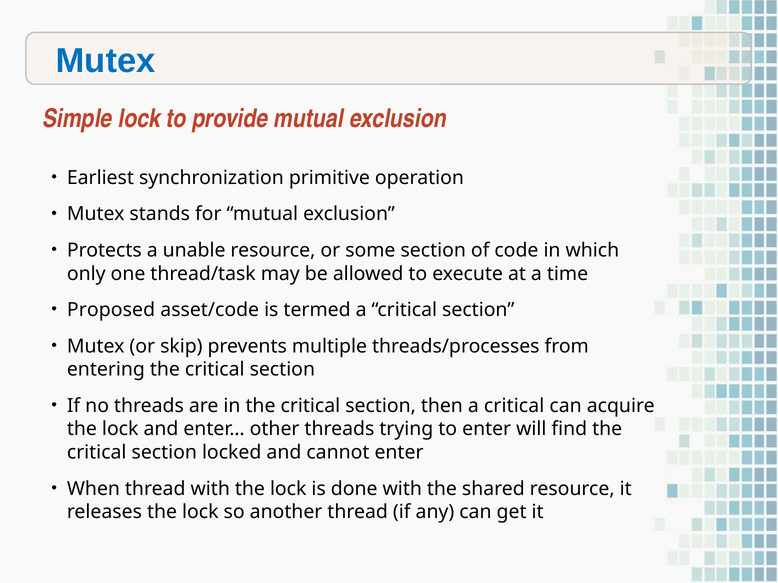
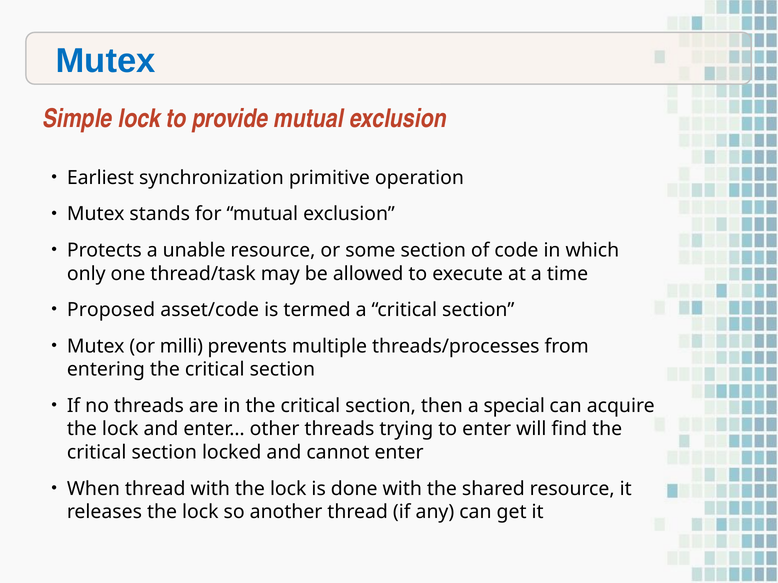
skip: skip -> milli
then a critical: critical -> special
